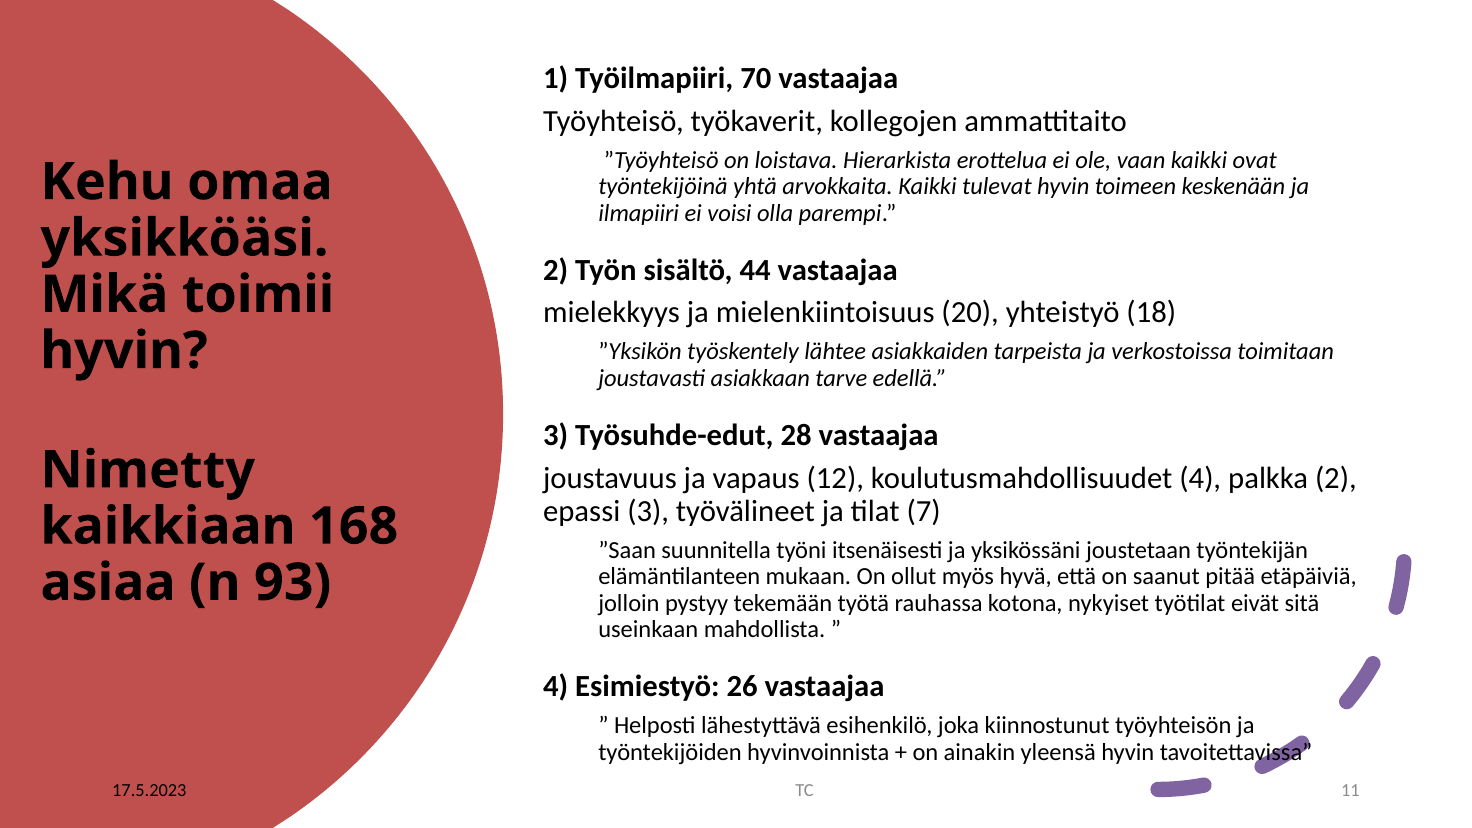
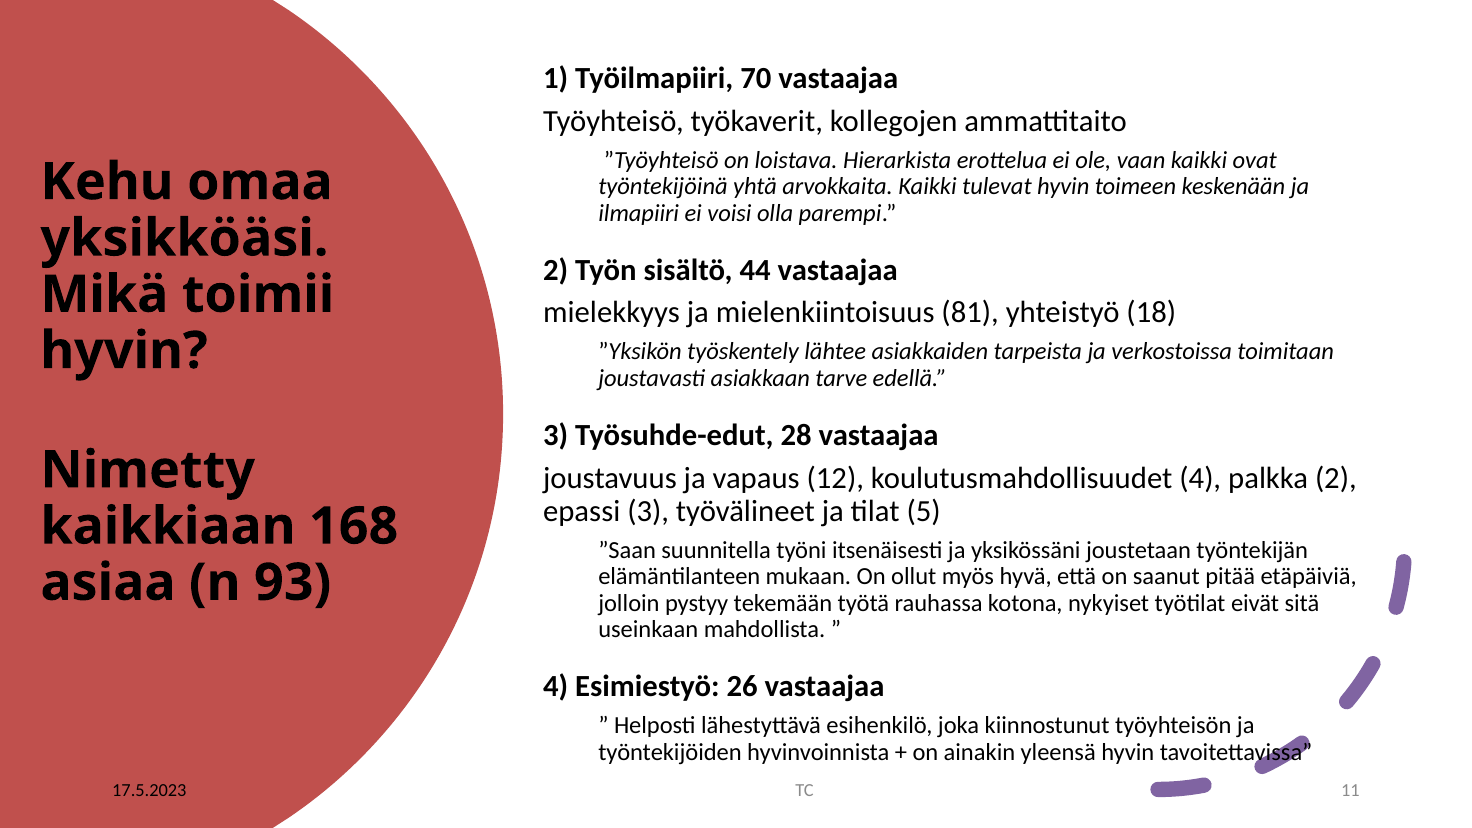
20: 20 -> 81
7: 7 -> 5
